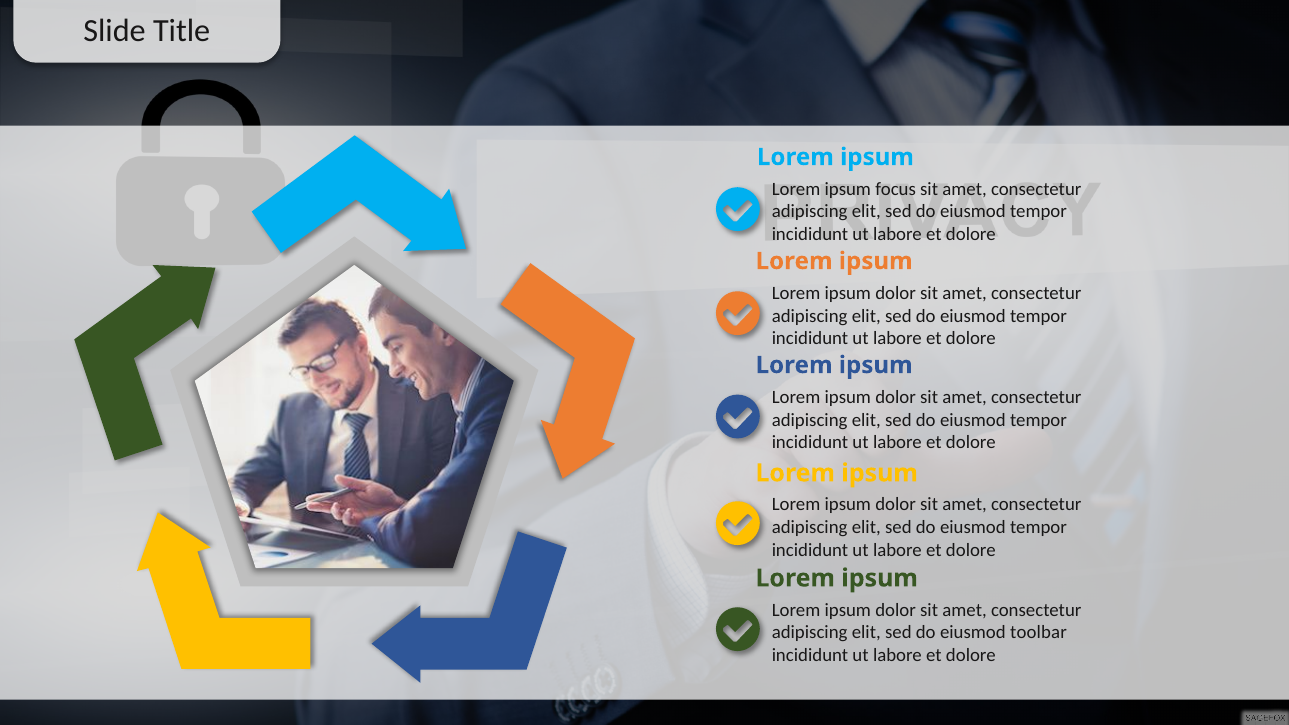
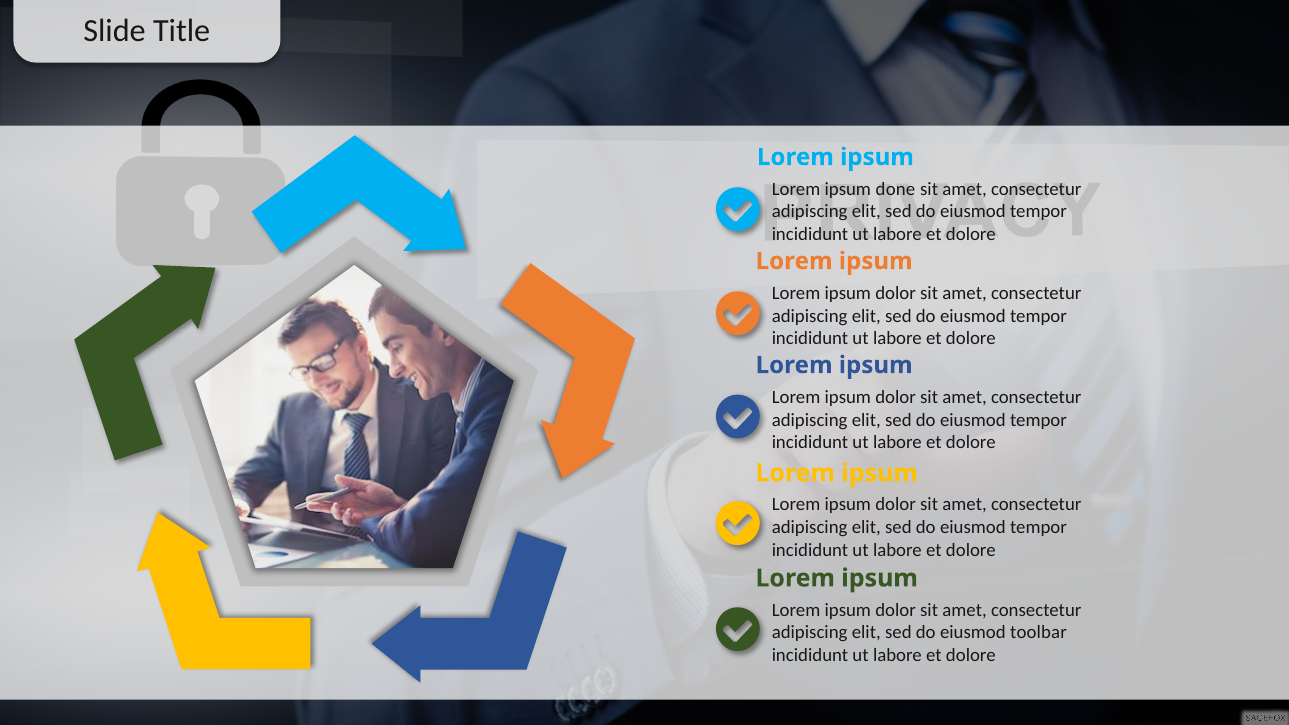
focus: focus -> done
